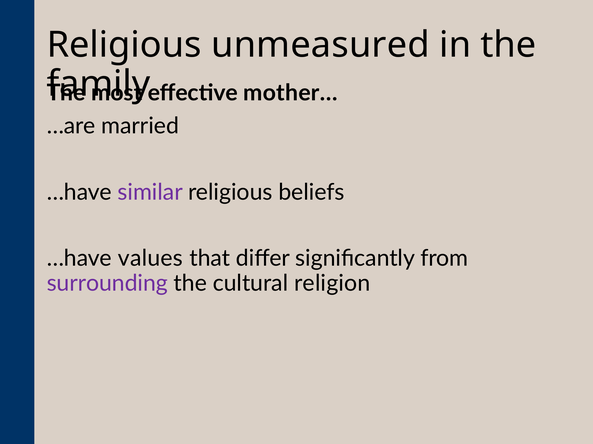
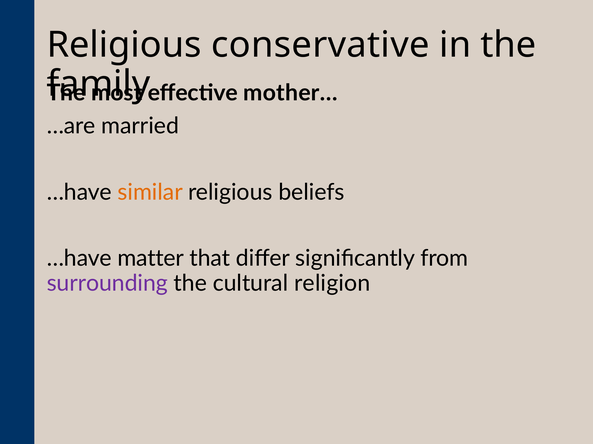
unmeasured: unmeasured -> conservative
similar colour: purple -> orange
values: values -> matter
